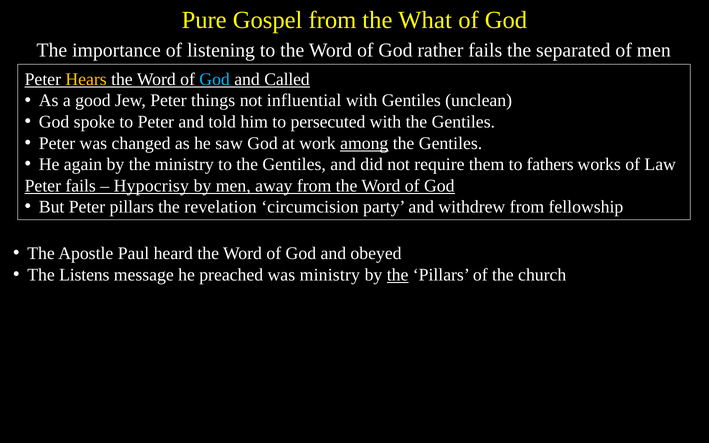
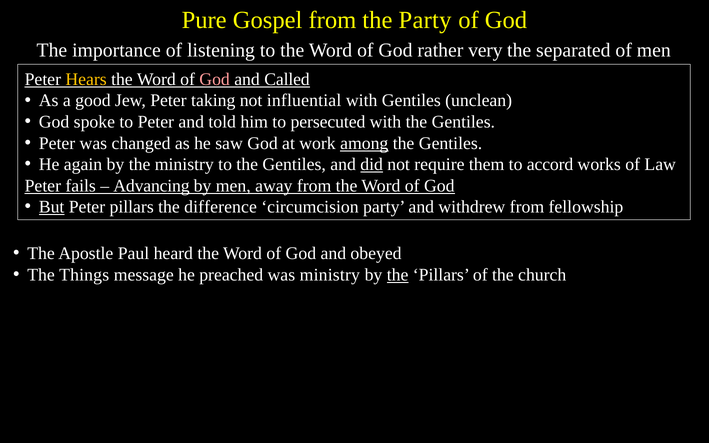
the What: What -> Party
rather fails: fails -> very
God at (215, 79) colour: light blue -> pink
things: things -> taking
did underline: none -> present
fathers: fathers -> accord
Hypocrisy: Hypocrisy -> Advancing
But underline: none -> present
revelation: revelation -> difference
Listens: Listens -> Things
